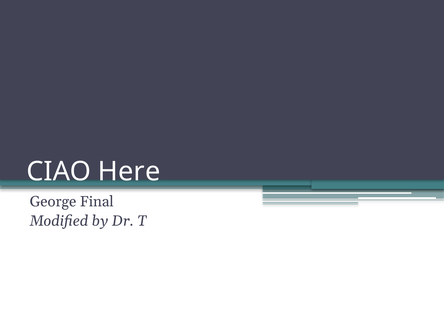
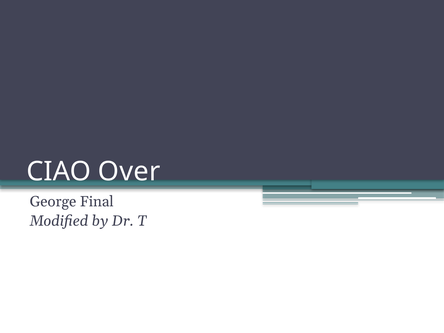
Here: Here -> Over
